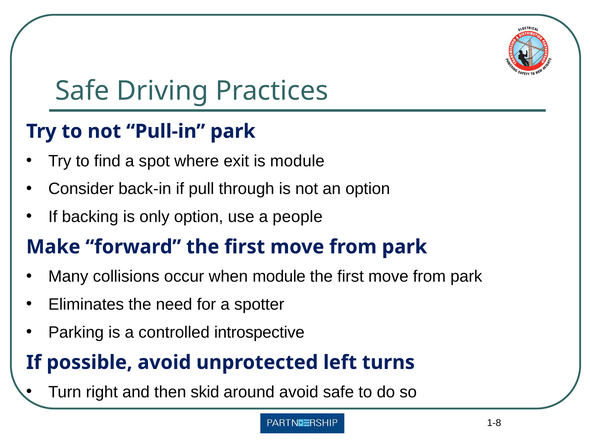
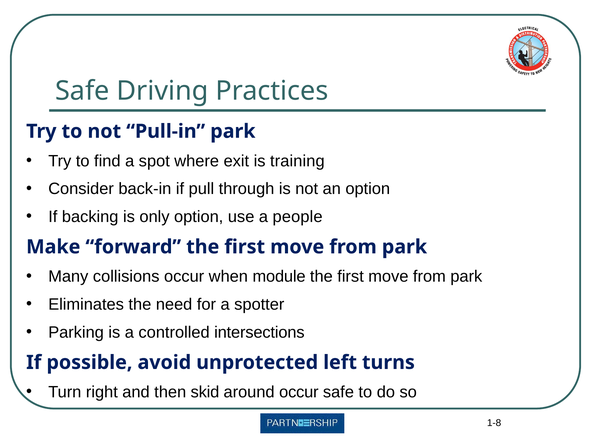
is module: module -> training
introspective: introspective -> intersections
around avoid: avoid -> occur
